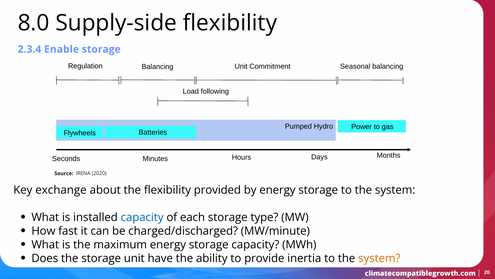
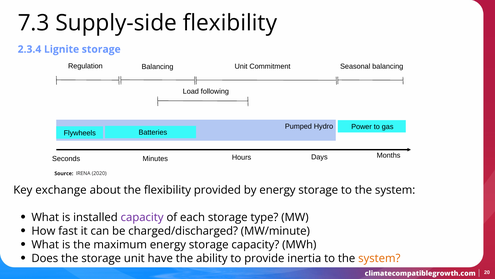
8.0: 8.0 -> 7.3
Enable: Enable -> Lignite
capacity at (142, 217) colour: blue -> purple
